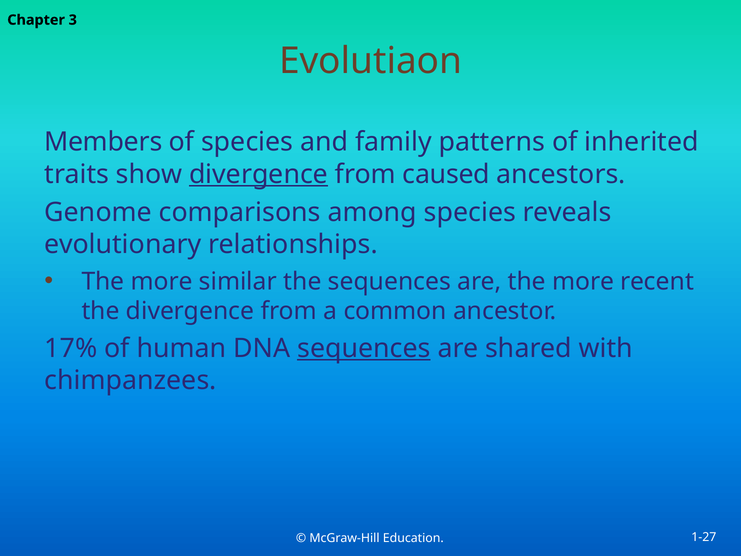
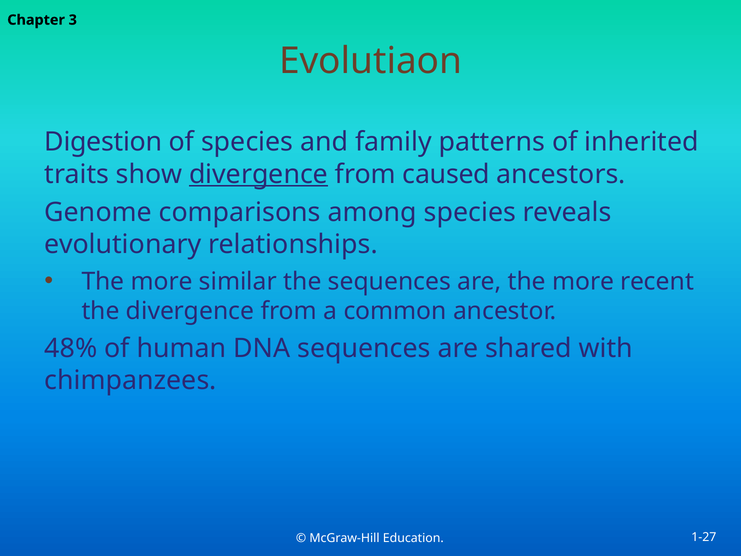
Members: Members -> Digestion
17%: 17% -> 48%
sequences at (364, 348) underline: present -> none
